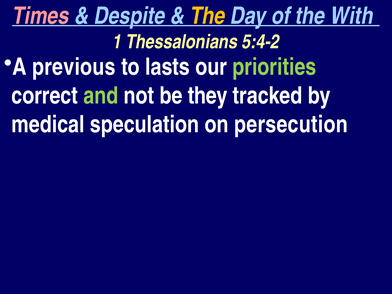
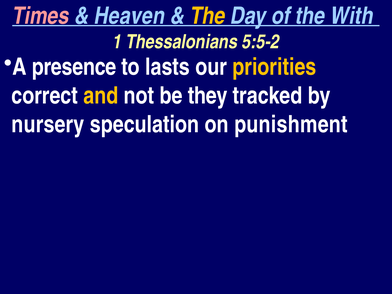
Despite: Despite -> Heaven
5:4-2: 5:4-2 -> 5:5-2
previous: previous -> presence
priorities colour: light green -> yellow
and colour: light green -> yellow
medical: medical -> nursery
persecution: persecution -> punishment
